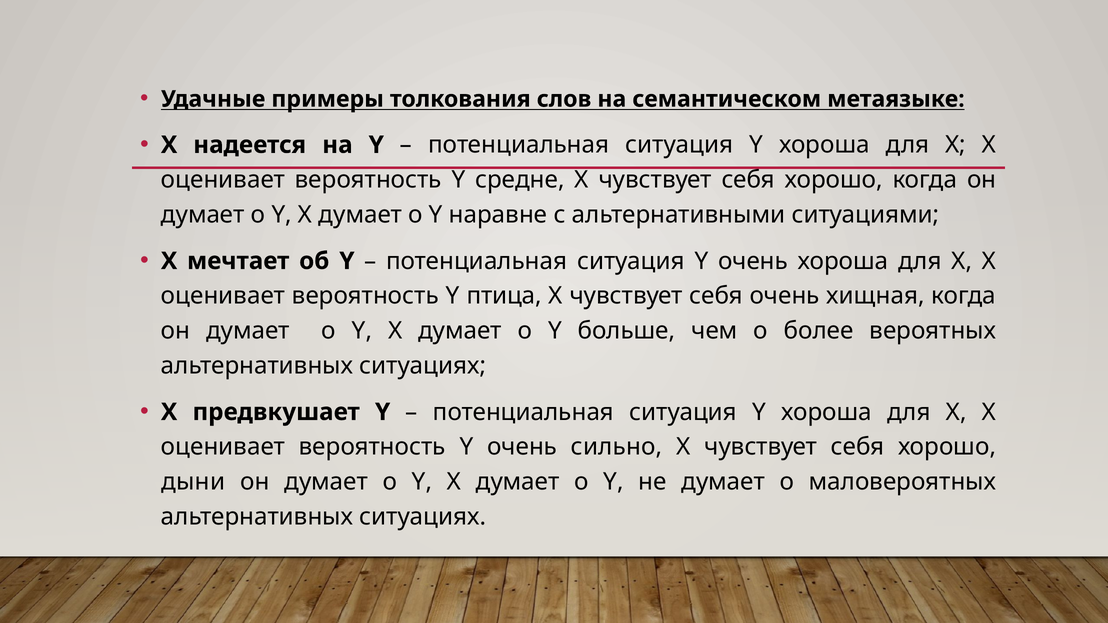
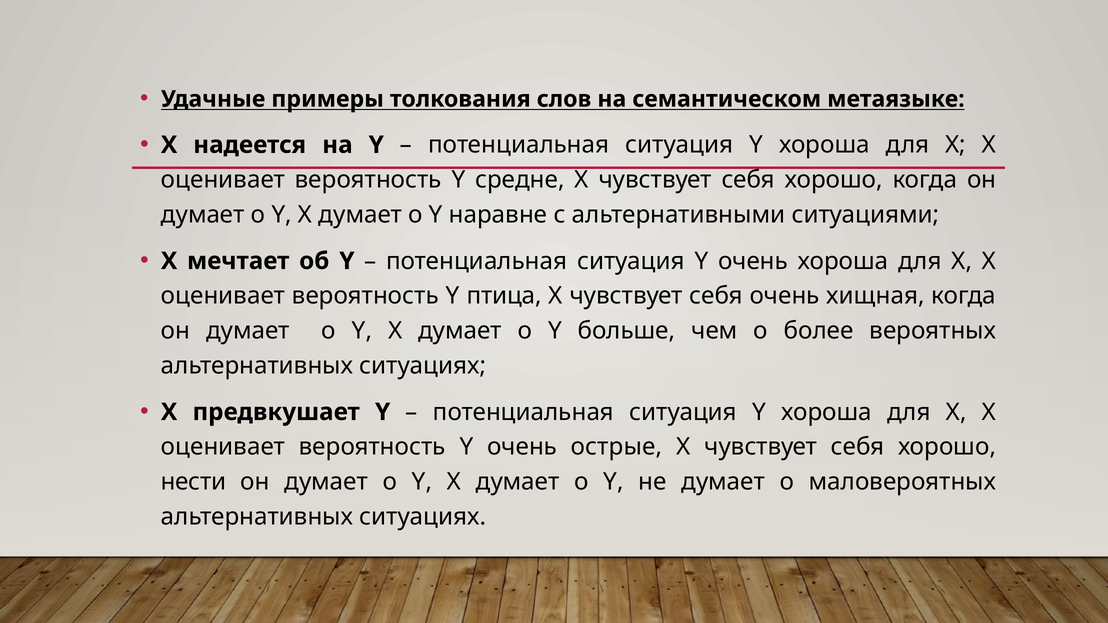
сильно: сильно -> острые
дыни: дыни -> нести
